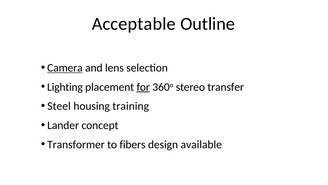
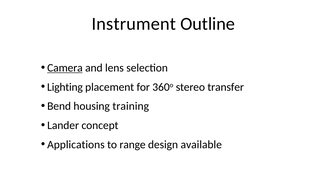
Acceptable: Acceptable -> Instrument
for underline: present -> none
Steel: Steel -> Bend
Transformer: Transformer -> Applications
fibers: fibers -> range
